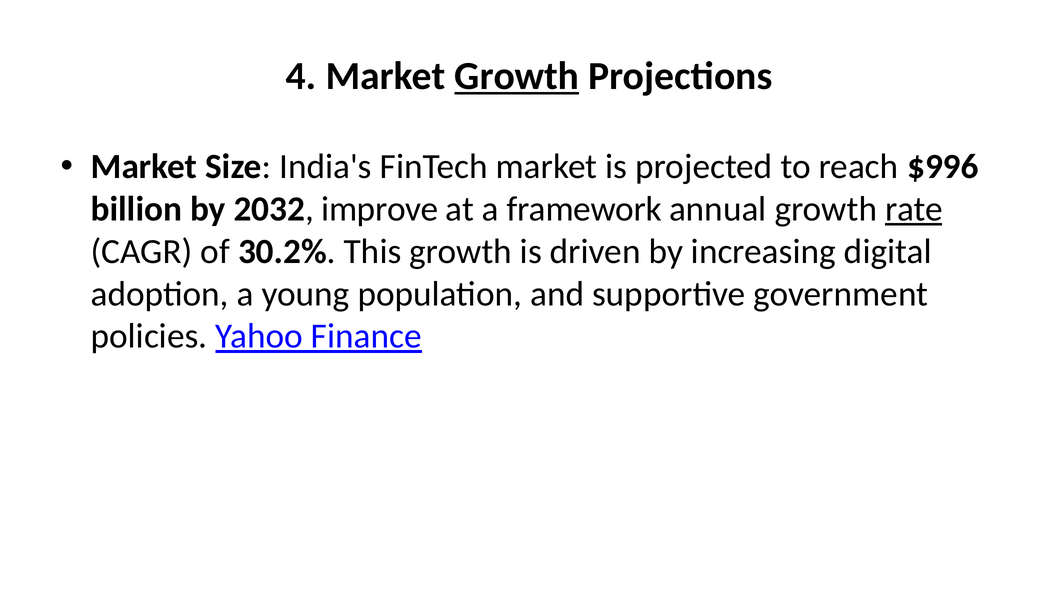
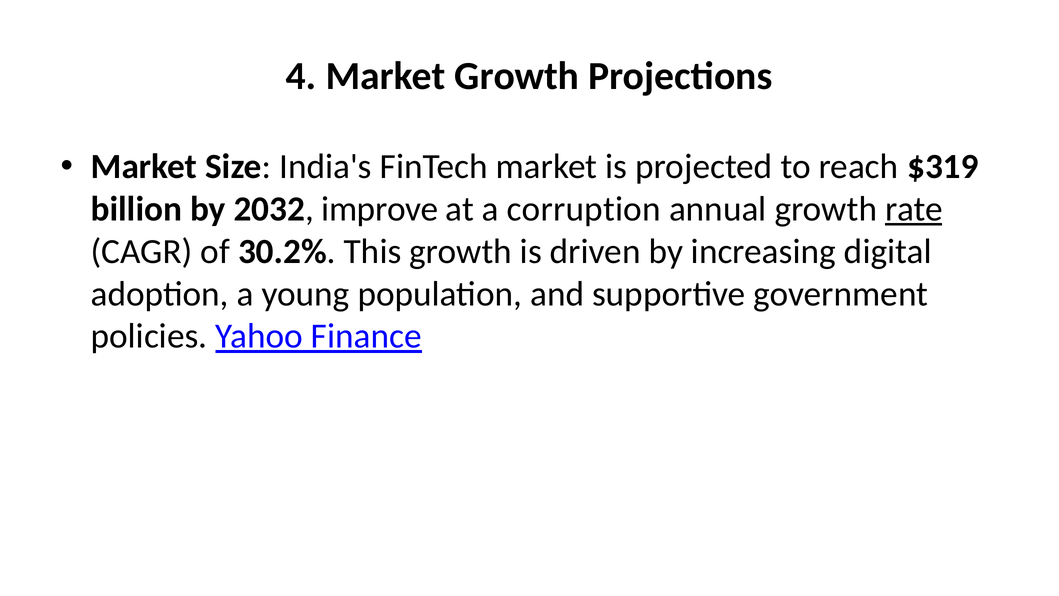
Growth at (517, 76) underline: present -> none
$996: $996 -> $319
framework: framework -> corruption
